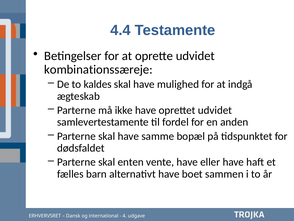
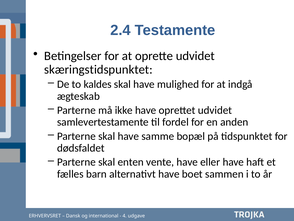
4.4: 4.4 -> 2.4
kombinationssæreje: kombinationssæreje -> skæringstidspunktet
